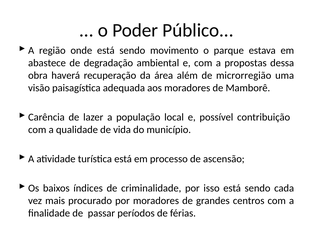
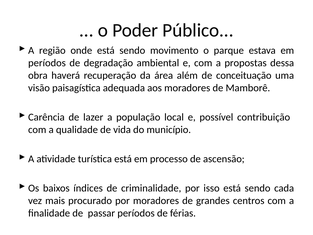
abastece at (47, 63): abastece -> períodos
microrregião: microrregião -> conceituação
